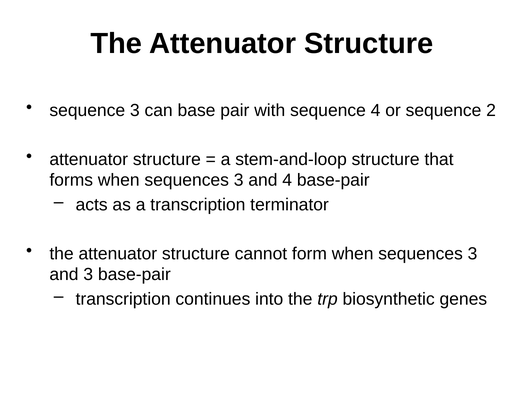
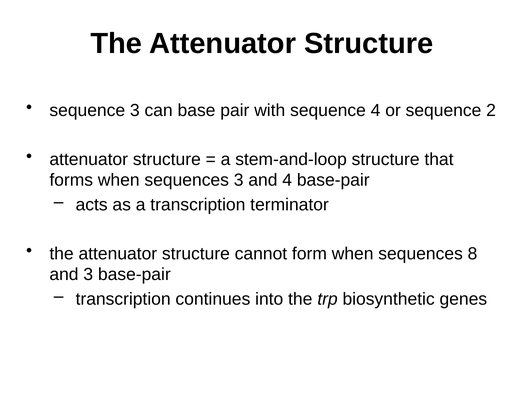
form when sequences 3: 3 -> 8
